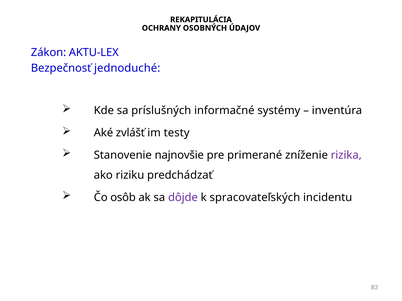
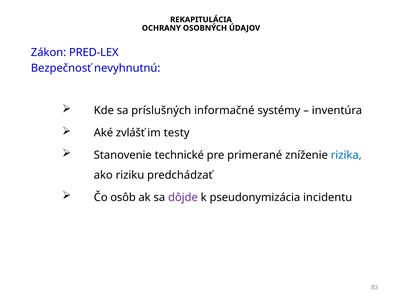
AKTU-LEX: AKTU-LEX -> PRED-LEX
jednoduché: jednoduché -> nevyhnutnú
najnovšie: najnovšie -> technické
rizika colour: purple -> blue
spracovateľských: spracovateľských -> pseudonymizácia
